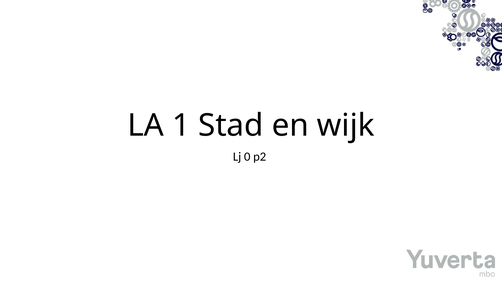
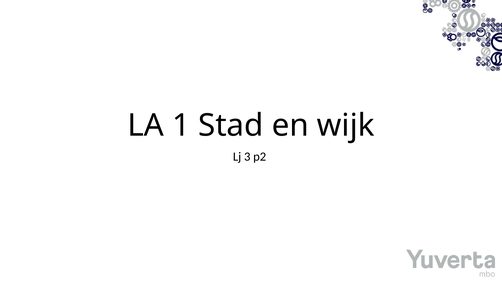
0: 0 -> 3
